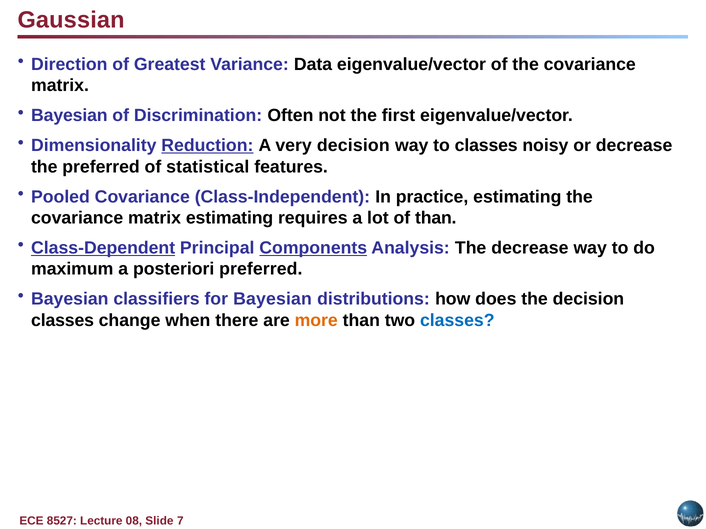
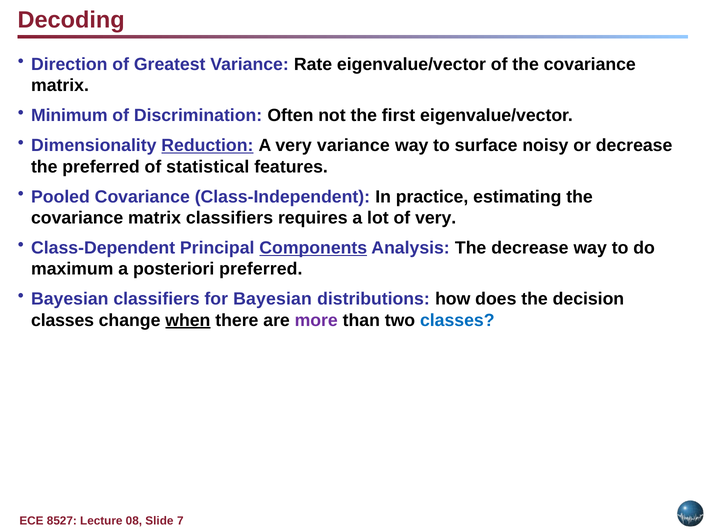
Gaussian: Gaussian -> Decoding
Data: Data -> Rate
Bayesian at (69, 116): Bayesian -> Minimum
very decision: decision -> variance
to classes: classes -> surface
matrix estimating: estimating -> classifiers
of than: than -> very
Class-Dependent underline: present -> none
when underline: none -> present
more colour: orange -> purple
